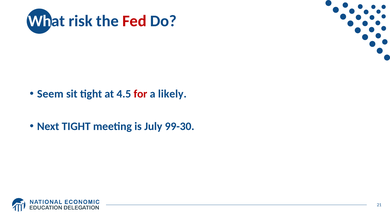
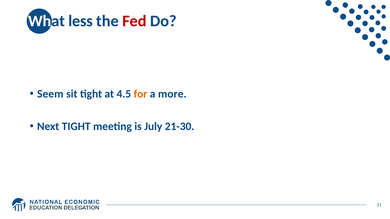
risk: risk -> less
for colour: red -> orange
likely: likely -> more
99-30: 99-30 -> 21-30
